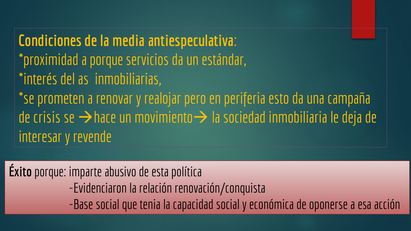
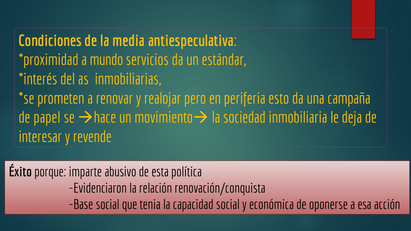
a porque: porque -> mundo
crisis: crisis -> papel
